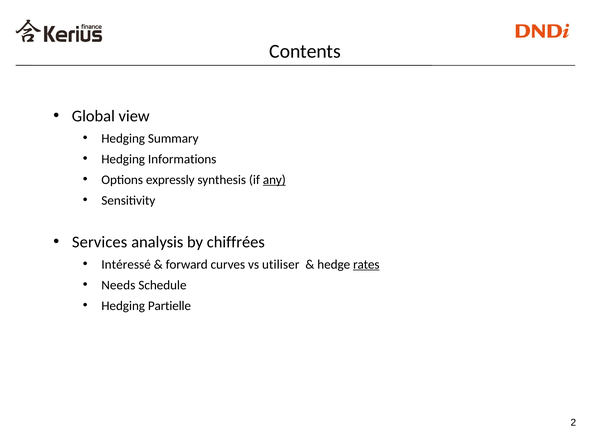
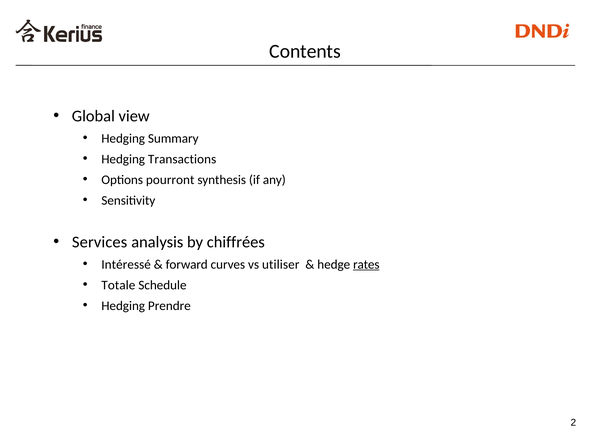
Informations: Informations -> Transactions
expressly: expressly -> pourront
any underline: present -> none
Needs: Needs -> Totale
Partielle: Partielle -> Prendre
